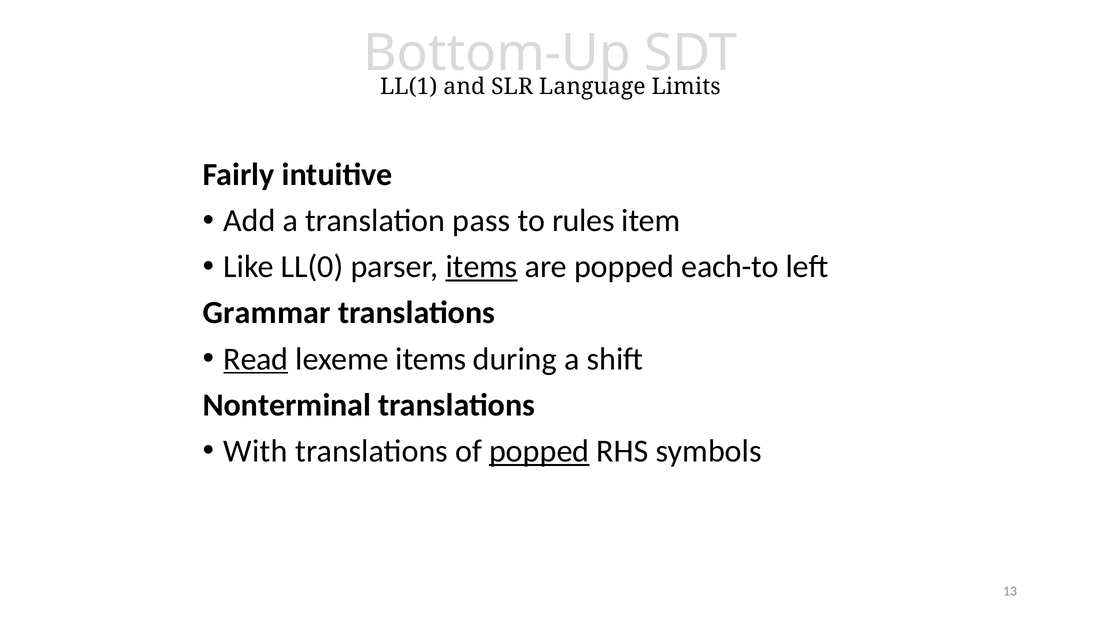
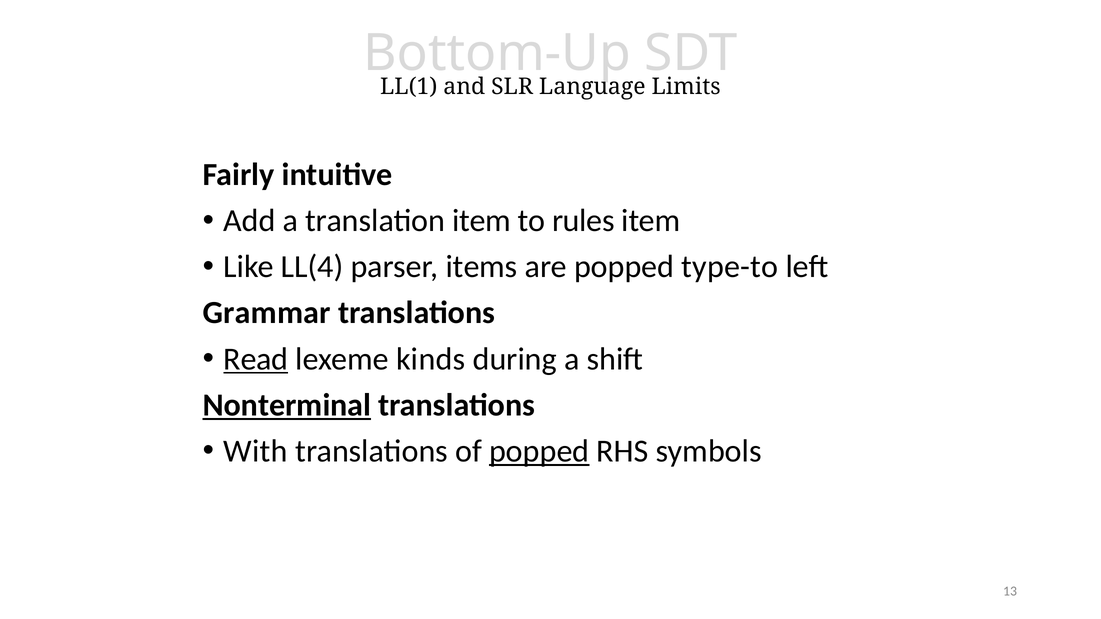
translation pass: pass -> item
LL(0: LL(0 -> LL(4
items at (482, 267) underline: present -> none
each-to: each-to -> type-to
lexeme items: items -> kinds
Nonterminal underline: none -> present
